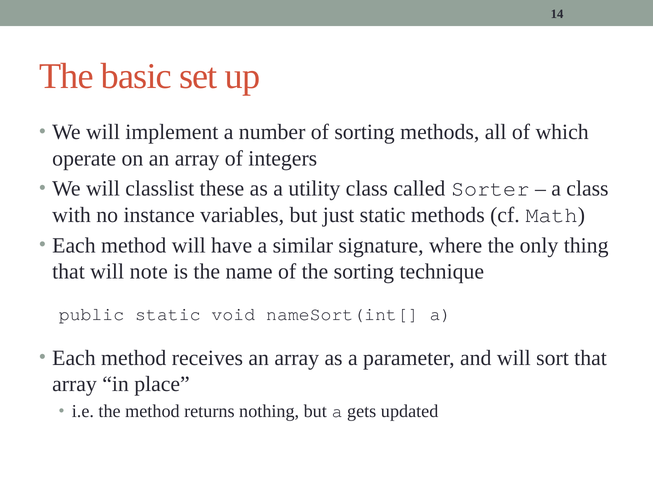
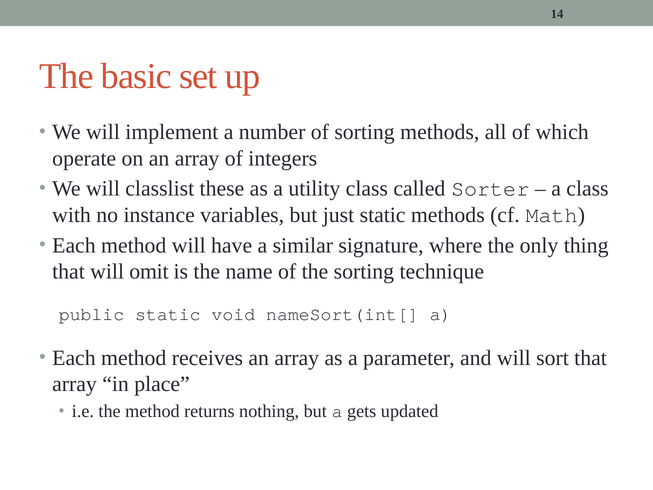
note: note -> omit
